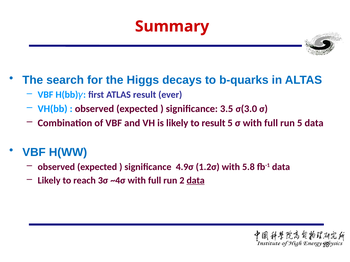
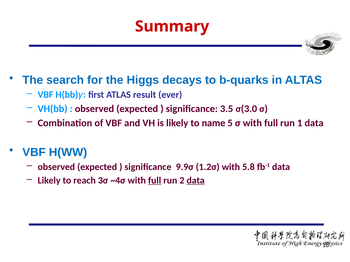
to result: result -> name
run 5: 5 -> 1
4.9σ: 4.9σ -> 9.9σ
full at (155, 181) underline: none -> present
